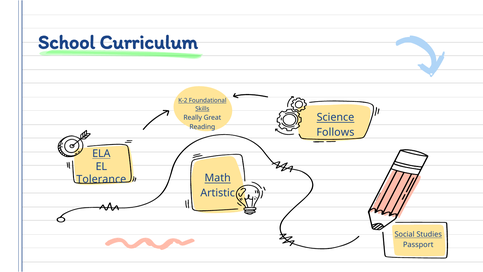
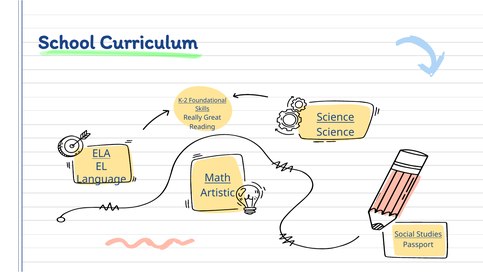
Follows at (335, 132): Follows -> Science
Tolerance: Tolerance -> Language
